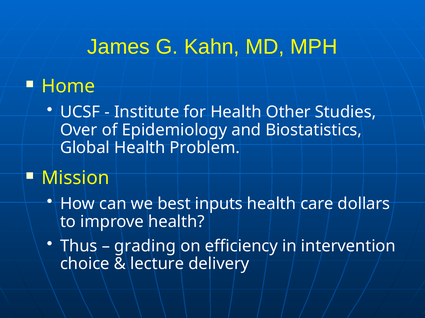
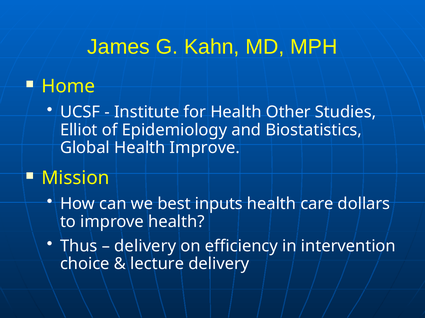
Over: Over -> Elliot
Health Problem: Problem -> Improve
grading at (145, 247): grading -> delivery
